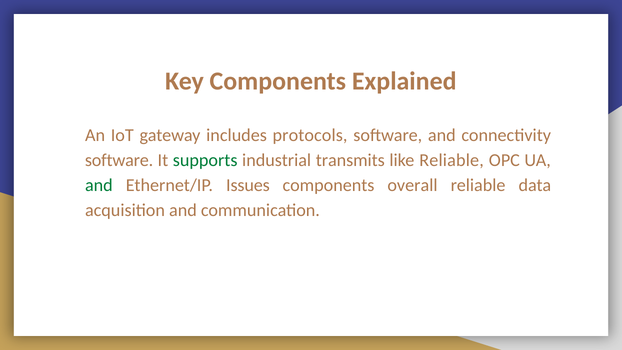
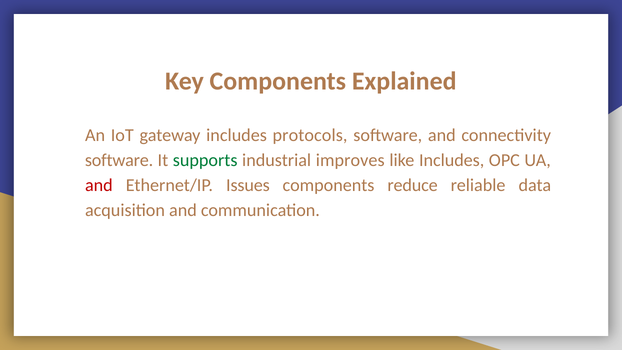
transmits: transmits -> improves
like Reliable: Reliable -> Includes
and at (99, 185) colour: green -> red
overall: overall -> reduce
